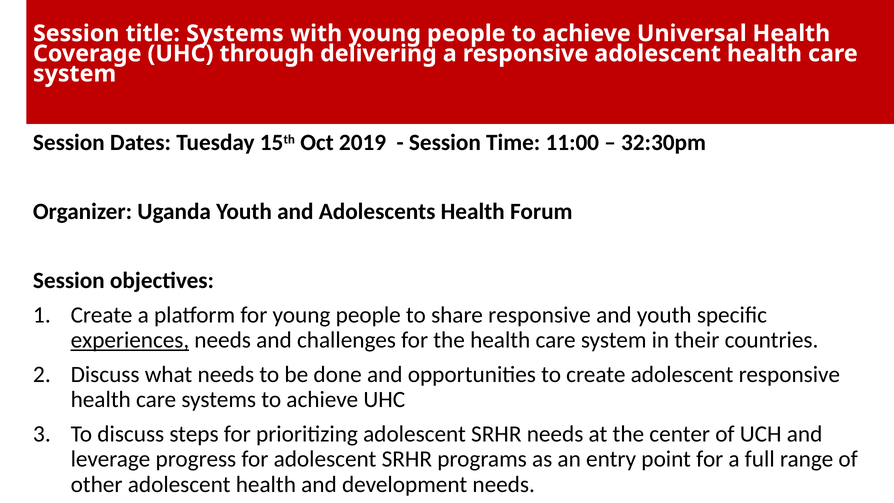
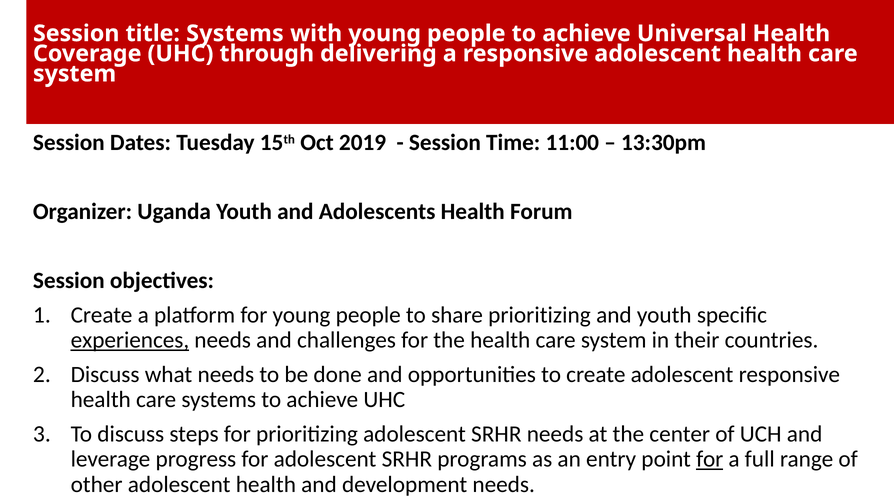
32:30pm: 32:30pm -> 13:30pm
share responsive: responsive -> prioritizing
for at (710, 459) underline: none -> present
